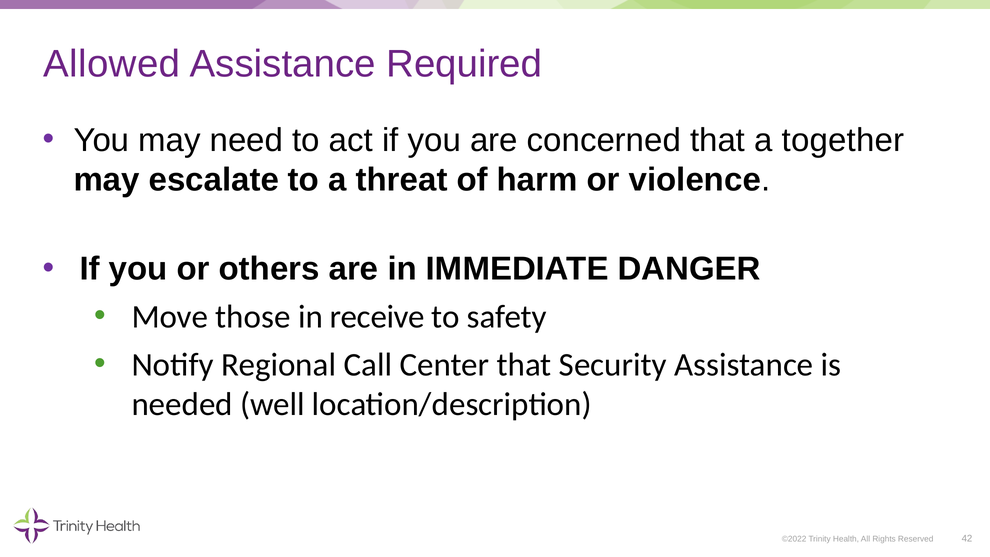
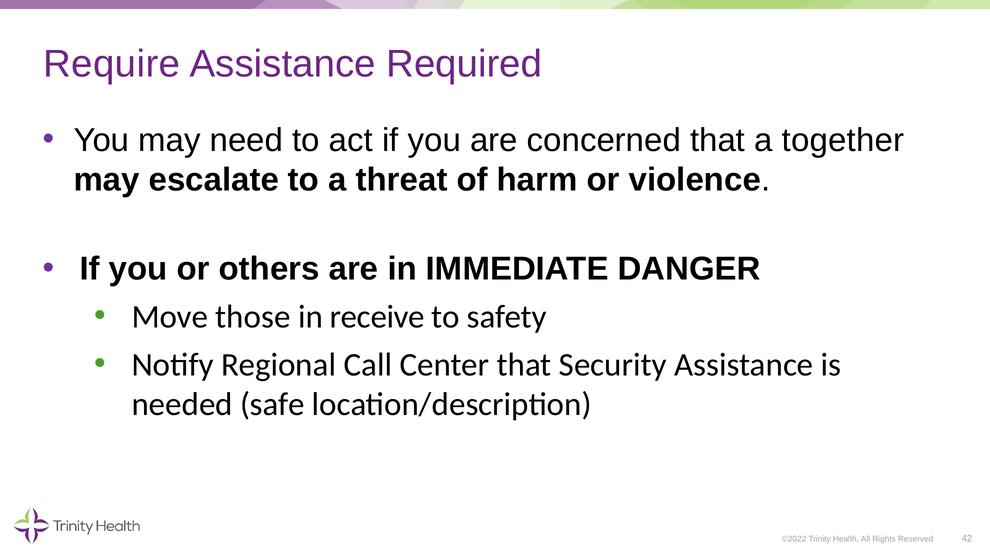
Allowed: Allowed -> Require
well: well -> safe
